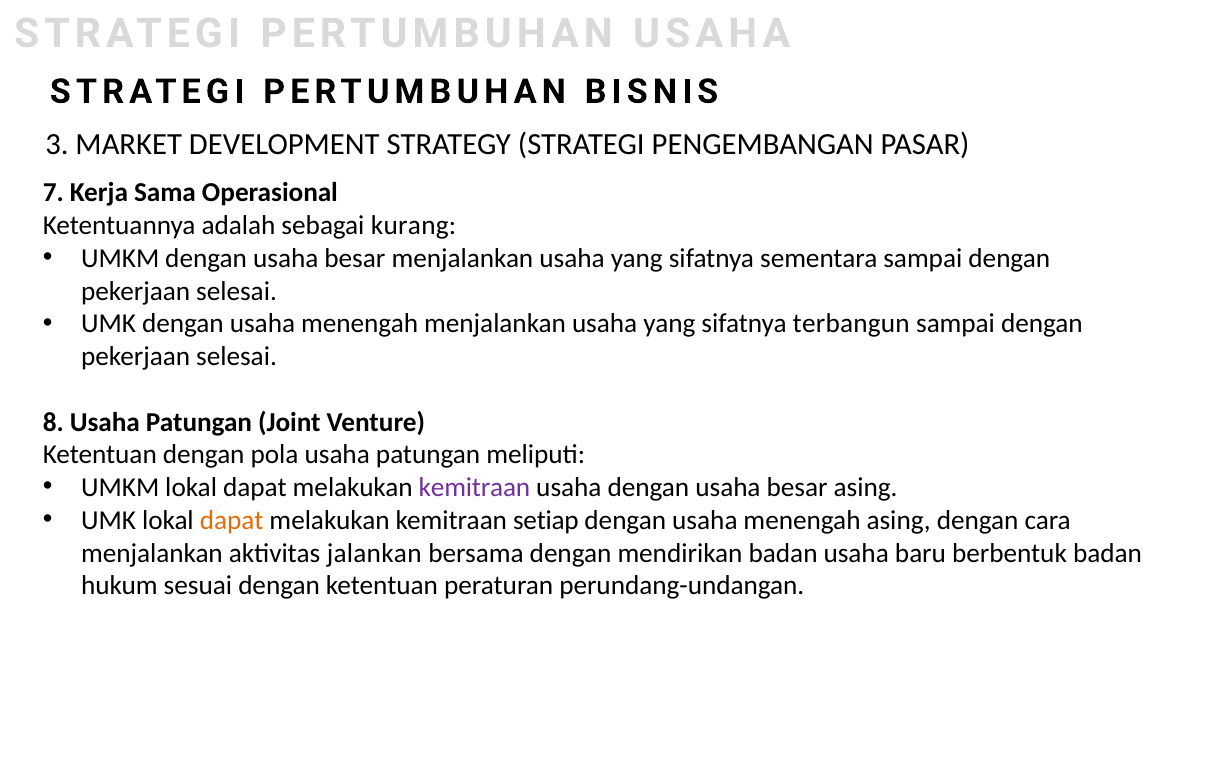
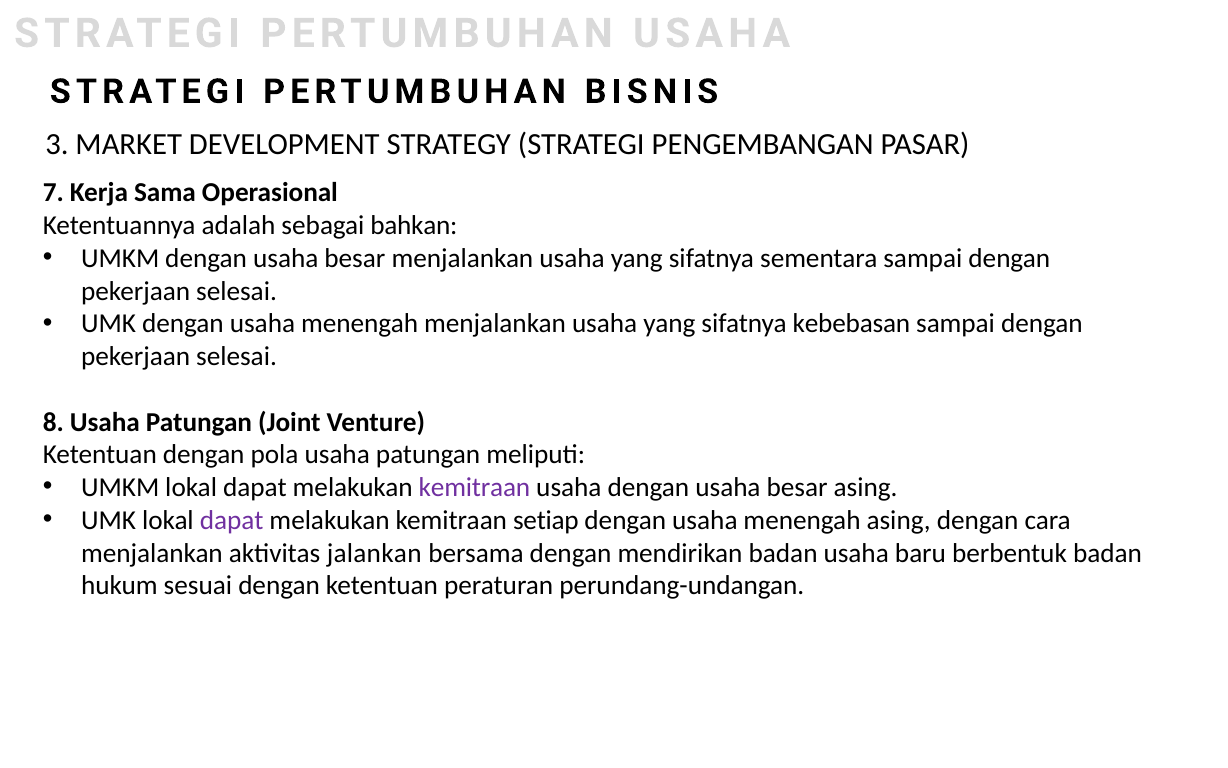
kurang: kurang -> bahkan
terbangun: terbangun -> kebebasan
dapat at (232, 520) colour: orange -> purple
